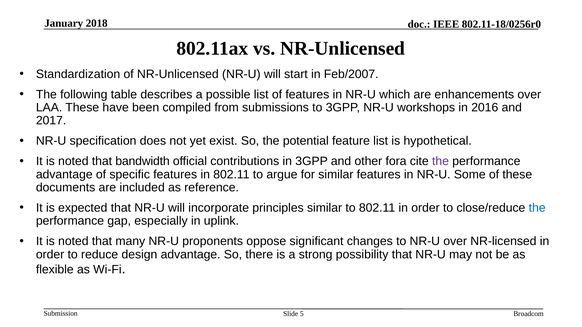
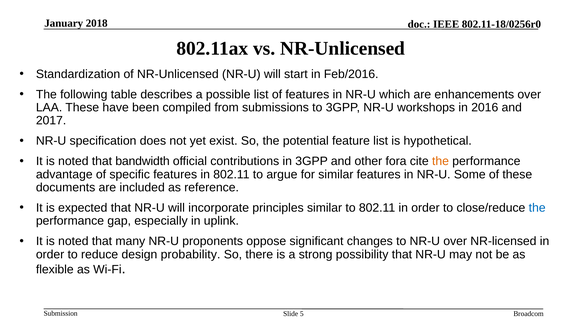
Feb/2007: Feb/2007 -> Feb/2016
the at (441, 161) colour: purple -> orange
design advantage: advantage -> probability
